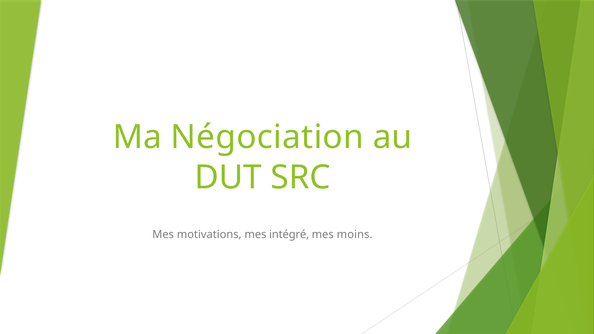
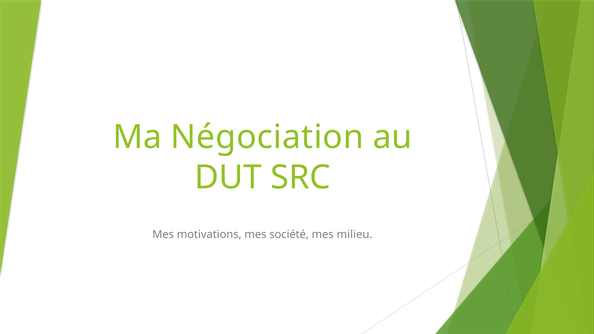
intégré: intégré -> société
moins: moins -> milieu
